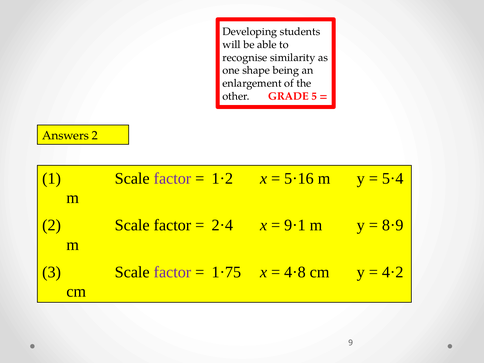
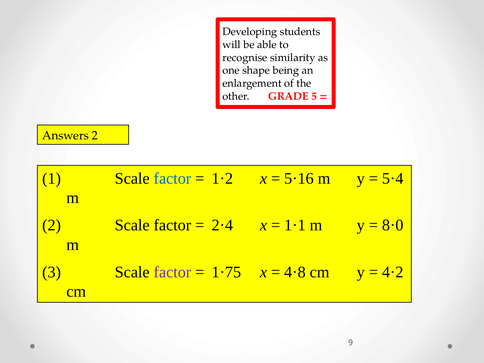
factor at (172, 179) colour: purple -> blue
9·1: 9·1 -> 1·1
8·9: 8·9 -> 8·0
